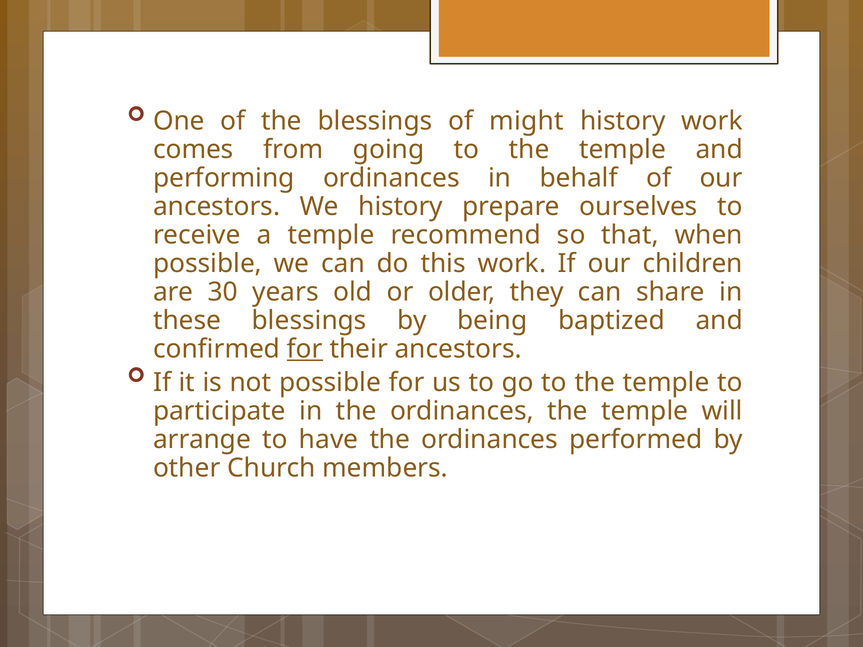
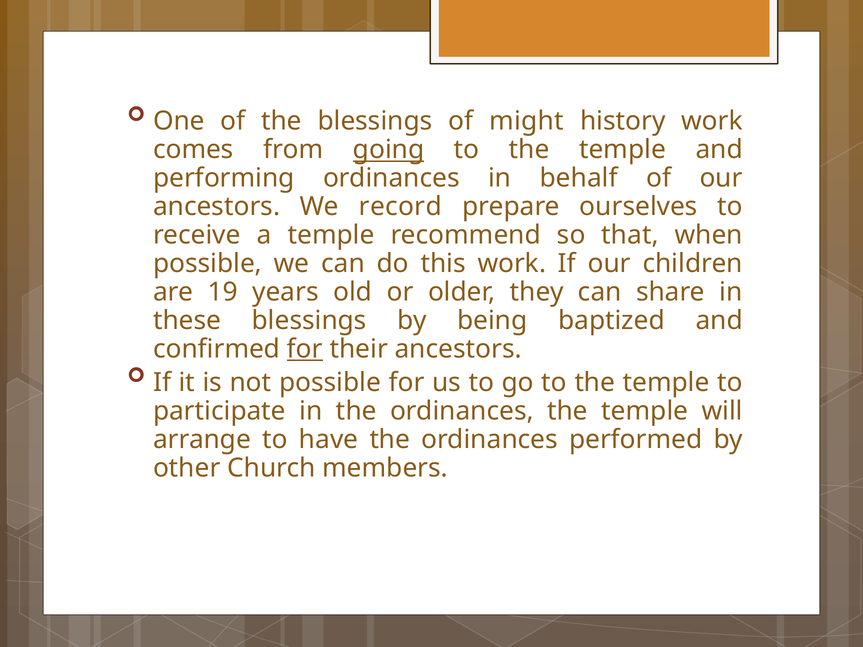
going underline: none -> present
We history: history -> record
30: 30 -> 19
